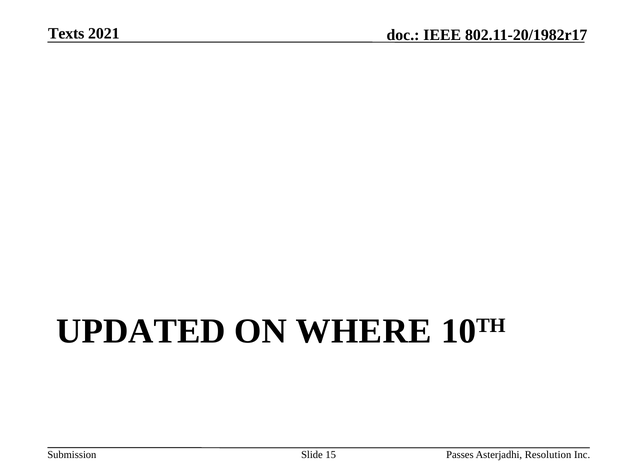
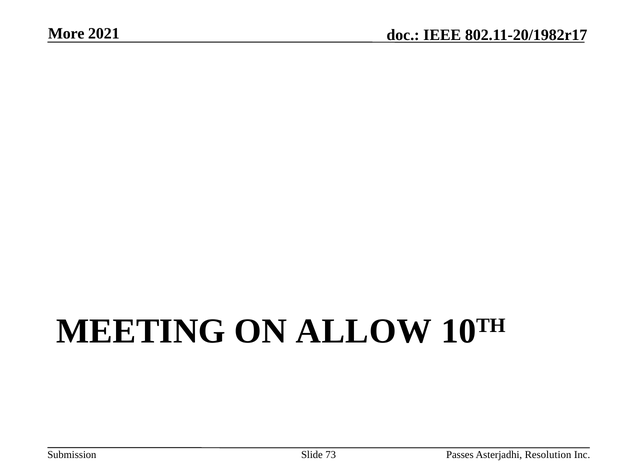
Texts: Texts -> More
UPDATED: UPDATED -> MEETING
WHERE: WHERE -> ALLOW
15: 15 -> 73
